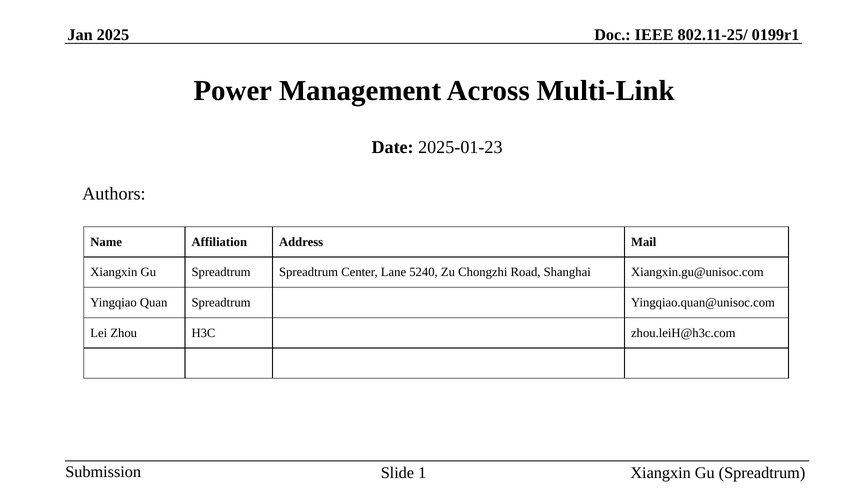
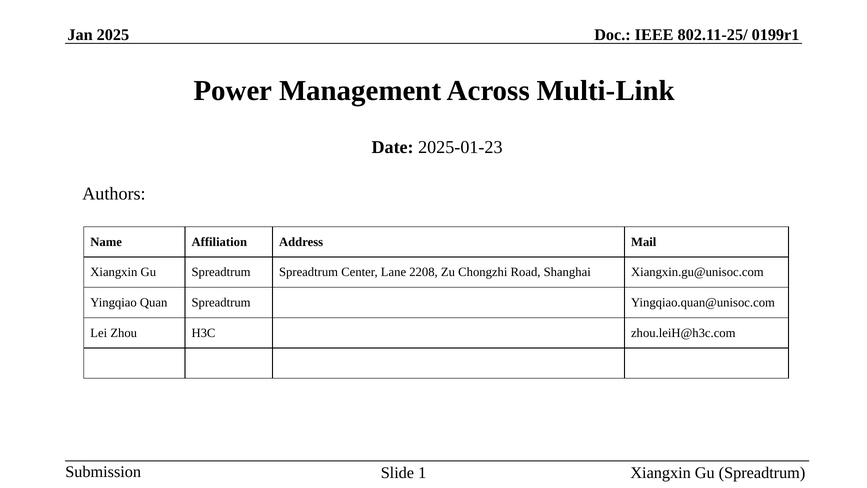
5240: 5240 -> 2208
